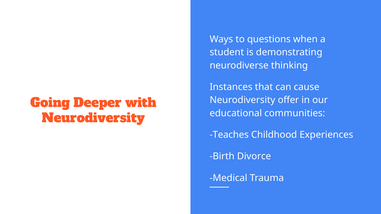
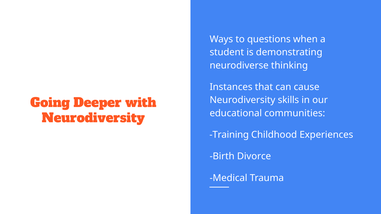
offer: offer -> skills
Teaches: Teaches -> Training
